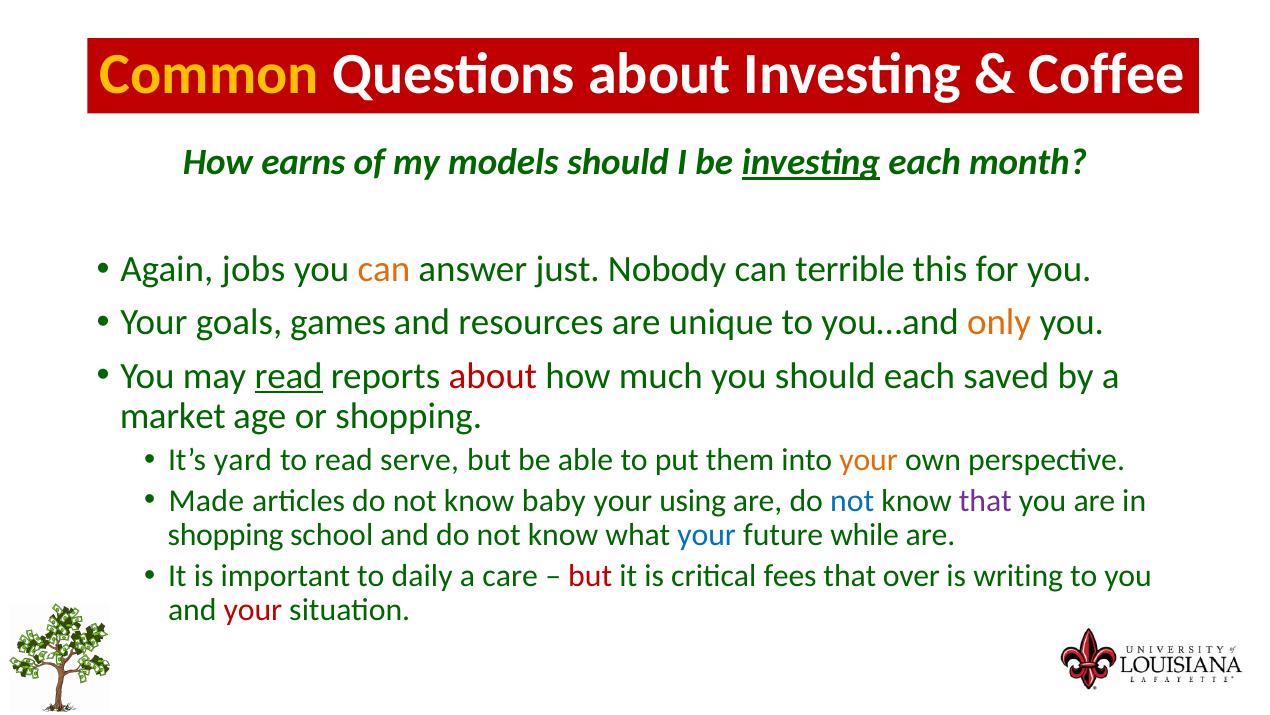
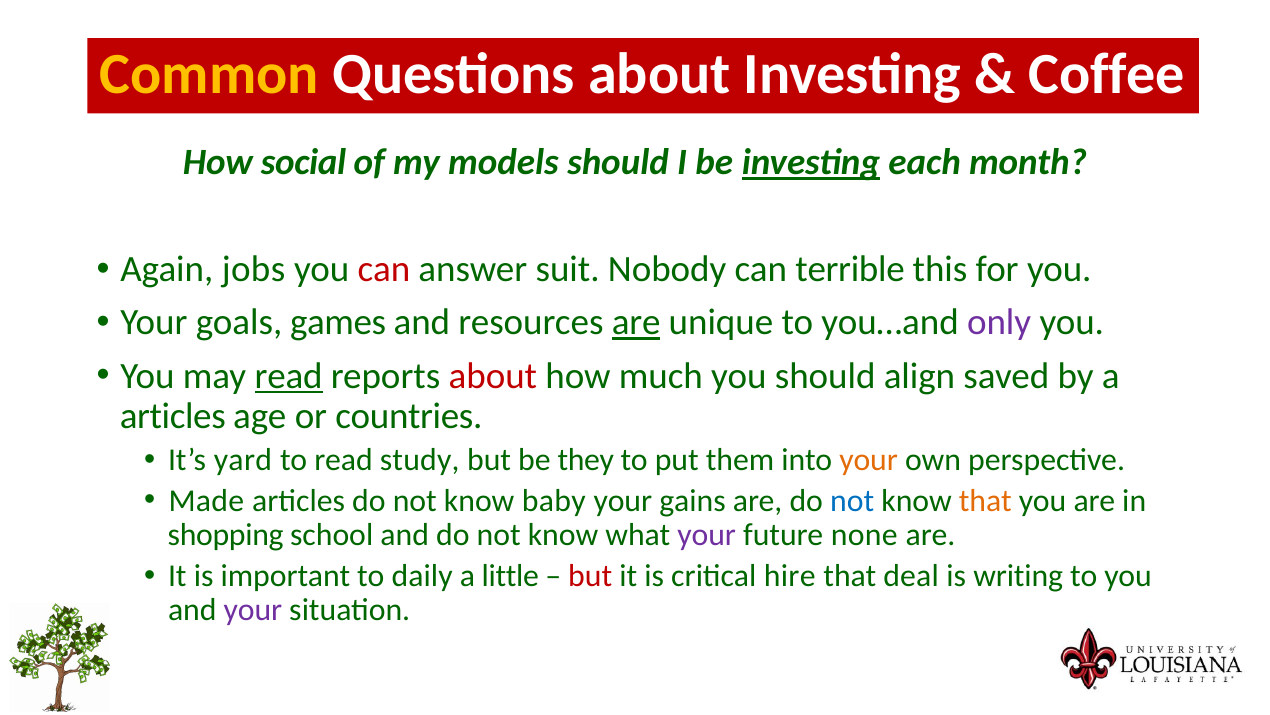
earns: earns -> social
can at (384, 269) colour: orange -> red
just: just -> suit
are at (636, 322) underline: none -> present
only colour: orange -> purple
should each: each -> align
market at (173, 416): market -> articles
or shopping: shopping -> countries
serve: serve -> study
able: able -> they
using: using -> gains
that at (985, 500) colour: purple -> orange
your at (707, 535) colour: blue -> purple
while: while -> none
care: care -> little
fees: fees -> hire
over: over -> deal
your at (253, 610) colour: red -> purple
